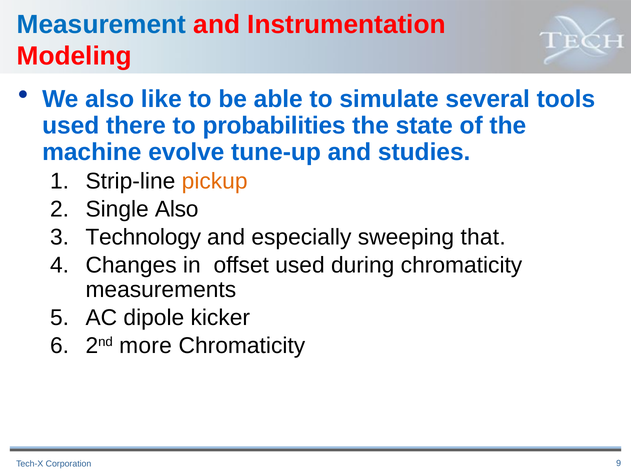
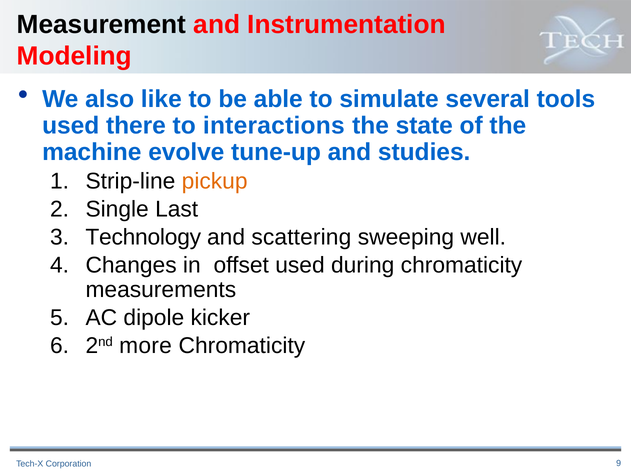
Measurement colour: blue -> black
probabilities: probabilities -> interactions
Single Also: Also -> Last
especially: especially -> scattering
that: that -> well
